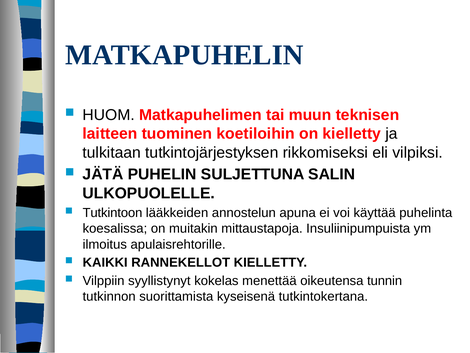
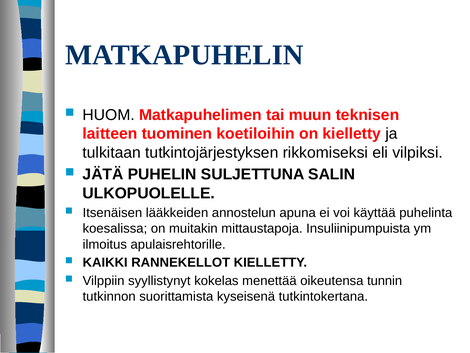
Tutkintoon: Tutkintoon -> Itsenäisen
